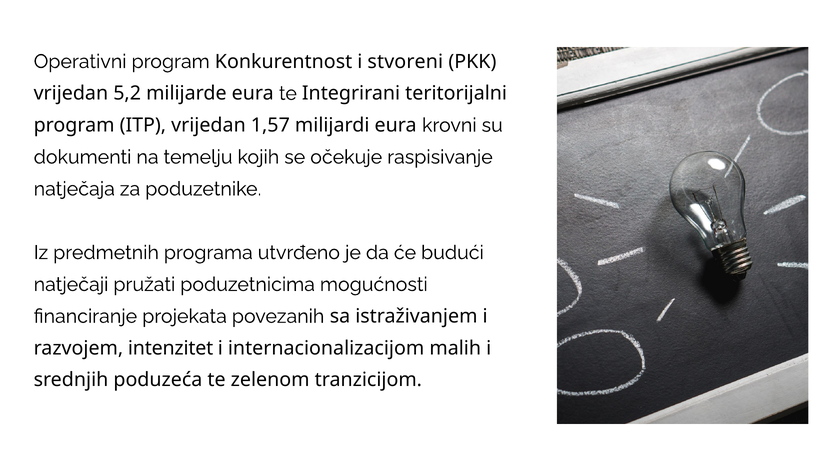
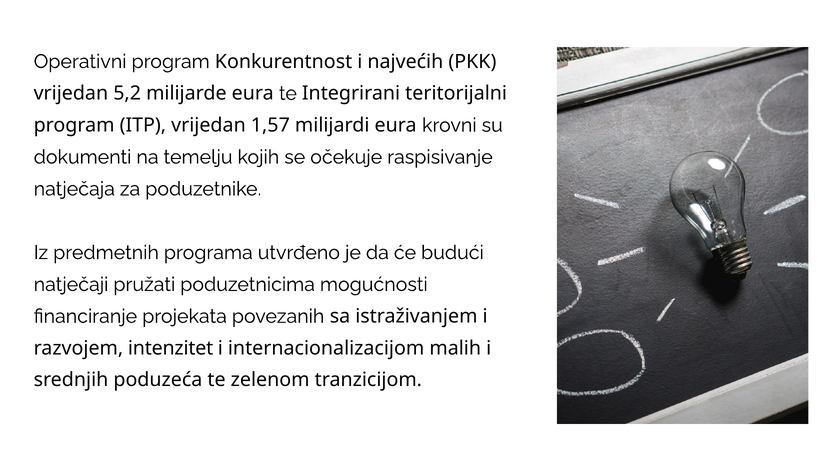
stvoreni: stvoreni -> najvećih
